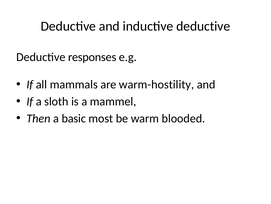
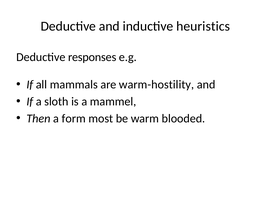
inductive deductive: deductive -> heuristics
basic: basic -> form
